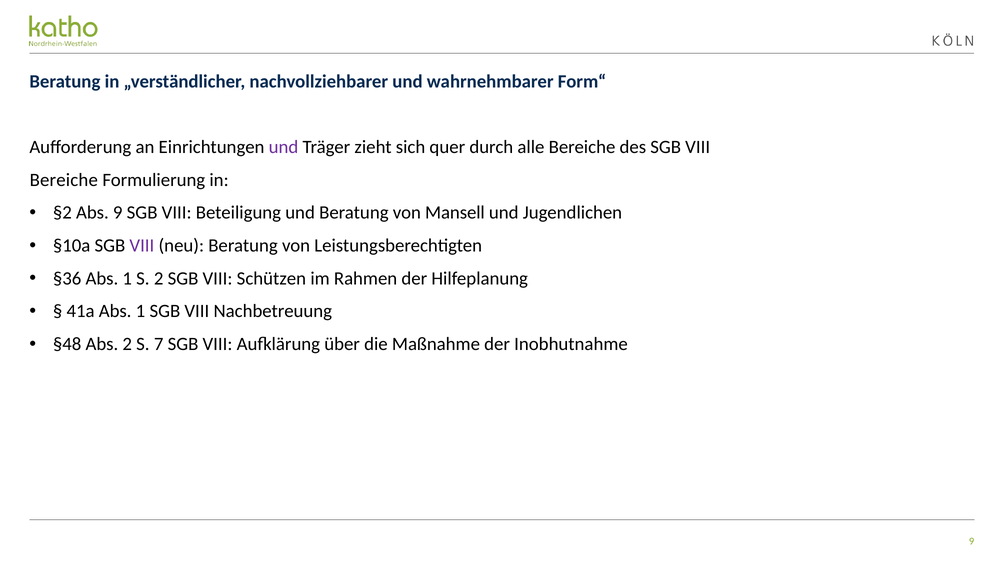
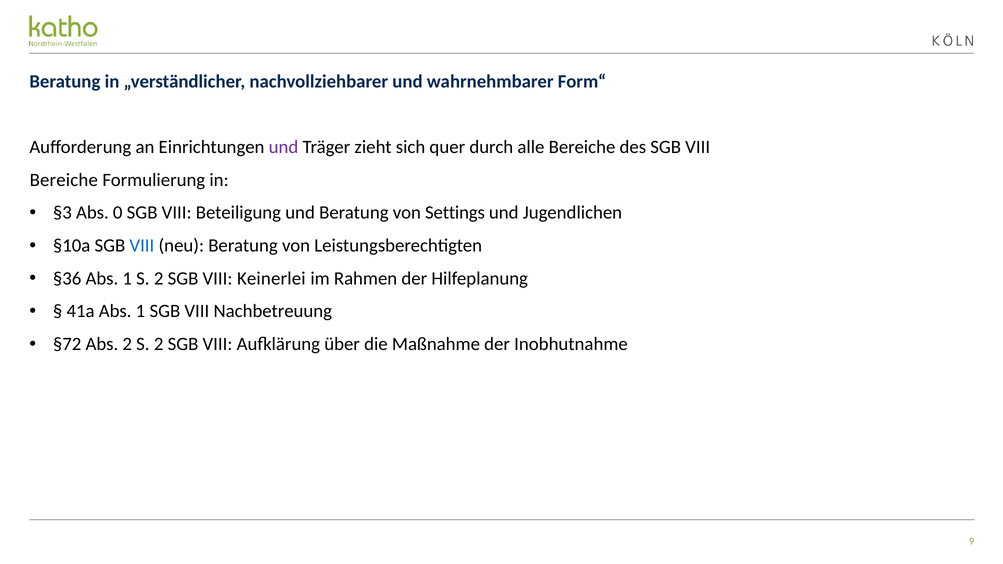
§2: §2 -> §3
Abs 9: 9 -> 0
Mansell: Mansell -> Settings
VIII at (142, 246) colour: purple -> blue
Schützen: Schützen -> Keinerlei
§48: §48 -> §72
2 S 7: 7 -> 2
